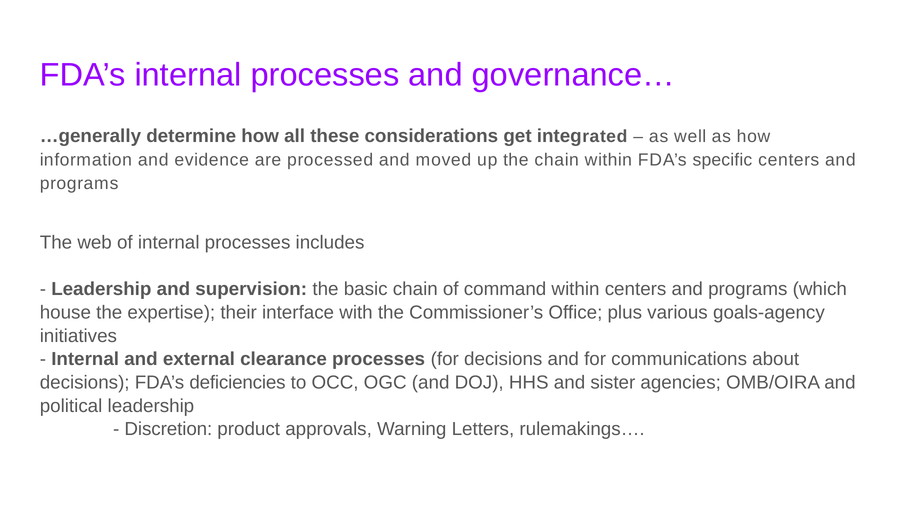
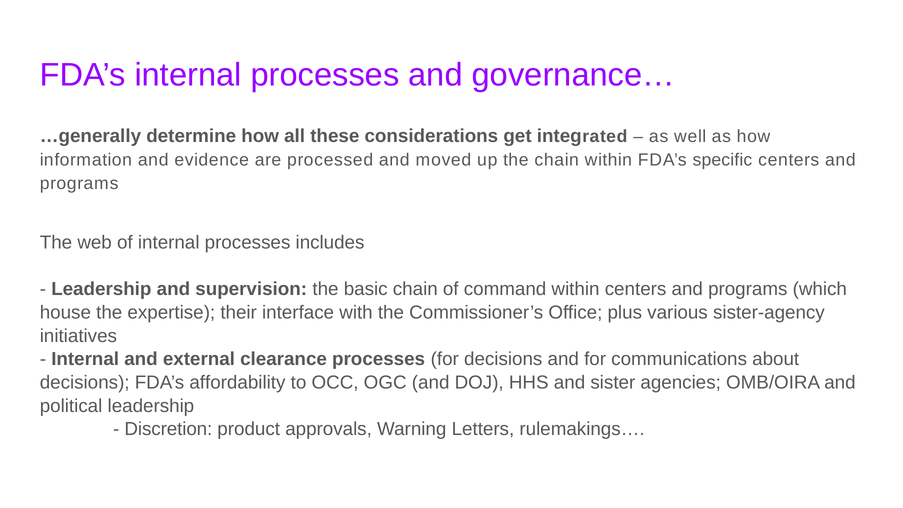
goals-agency: goals-agency -> sister-agency
deficiencies: deficiencies -> affordability
